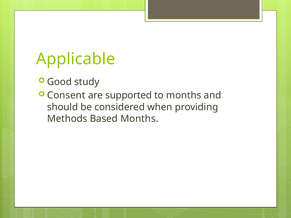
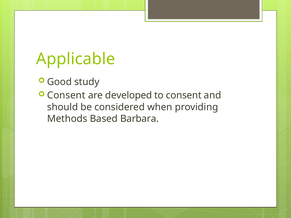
supported: supported -> developed
to months: months -> consent
Based Months: Months -> Barbara
